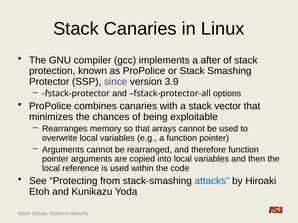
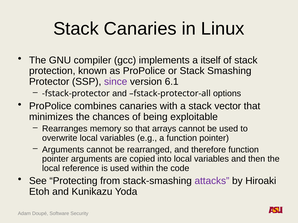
after: after -> itself
3.9: 3.9 -> 6.1
attacks colour: blue -> purple
